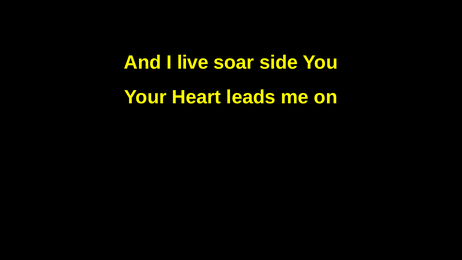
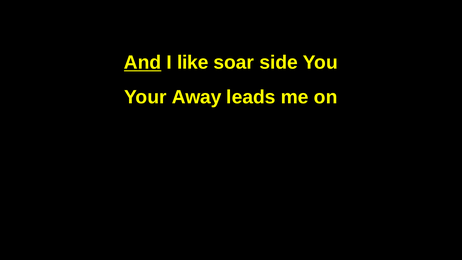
And underline: none -> present
live: live -> like
Heart: Heart -> Away
